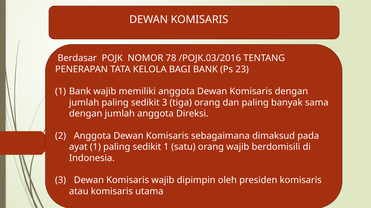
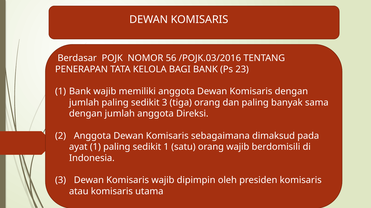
78: 78 -> 56
